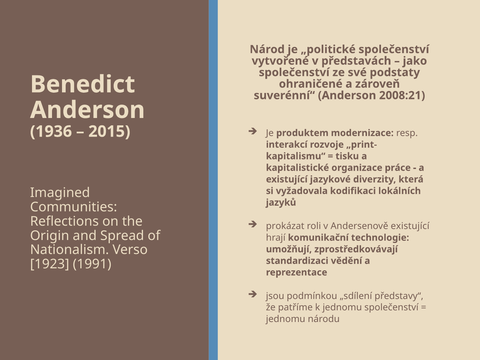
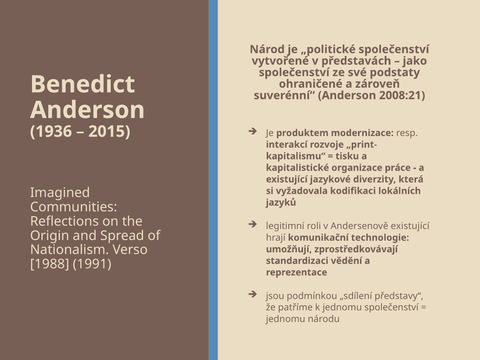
prokázat: prokázat -> legitimní
1923: 1923 -> 1988
